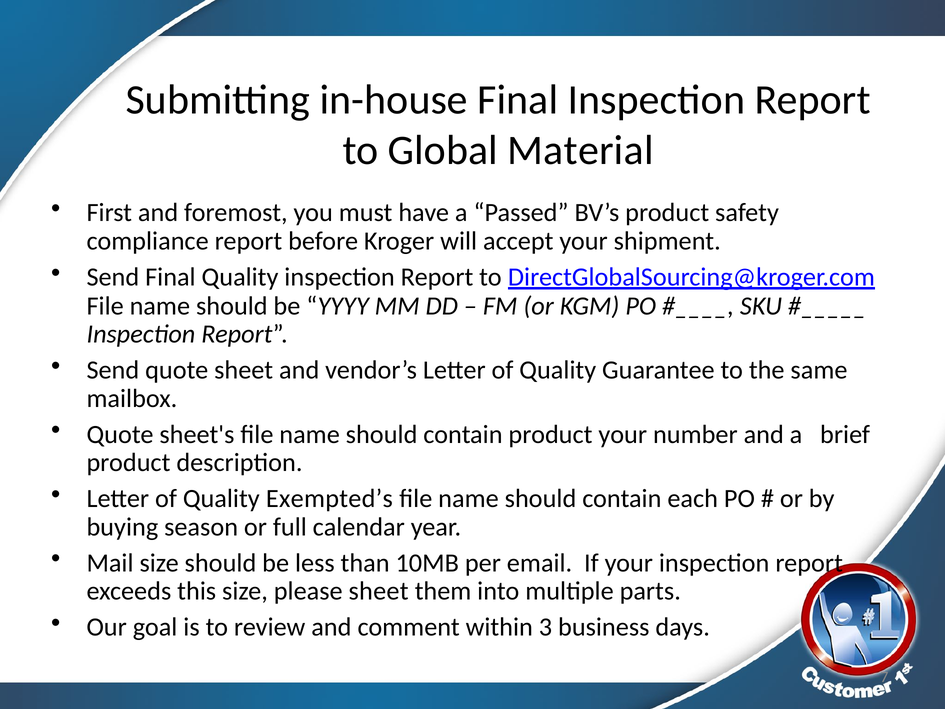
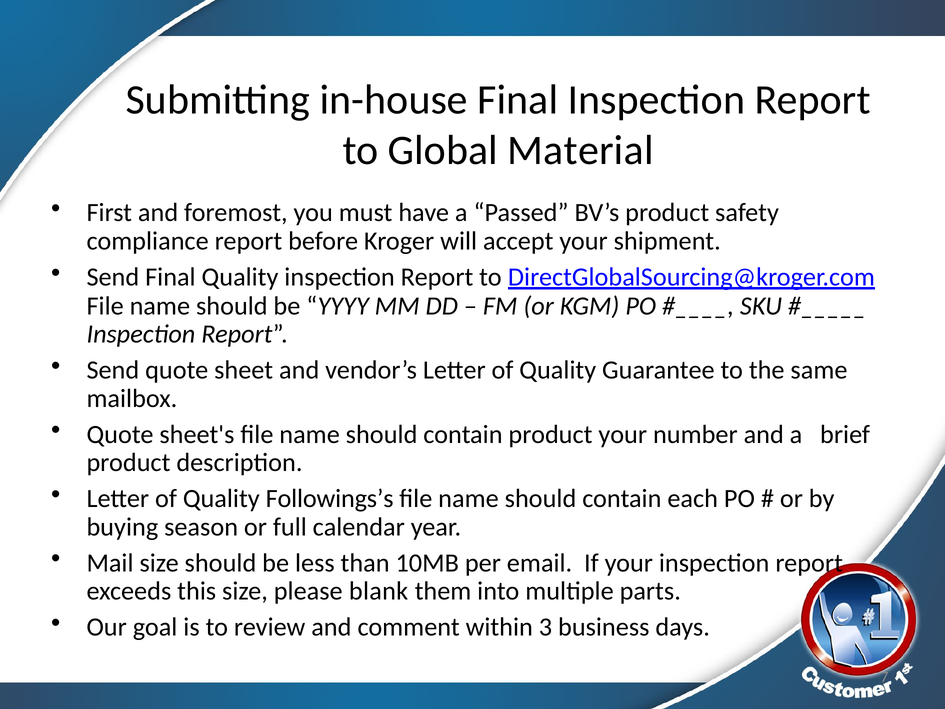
Exempted’s: Exempted’s -> Followings’s
please sheet: sheet -> blank
